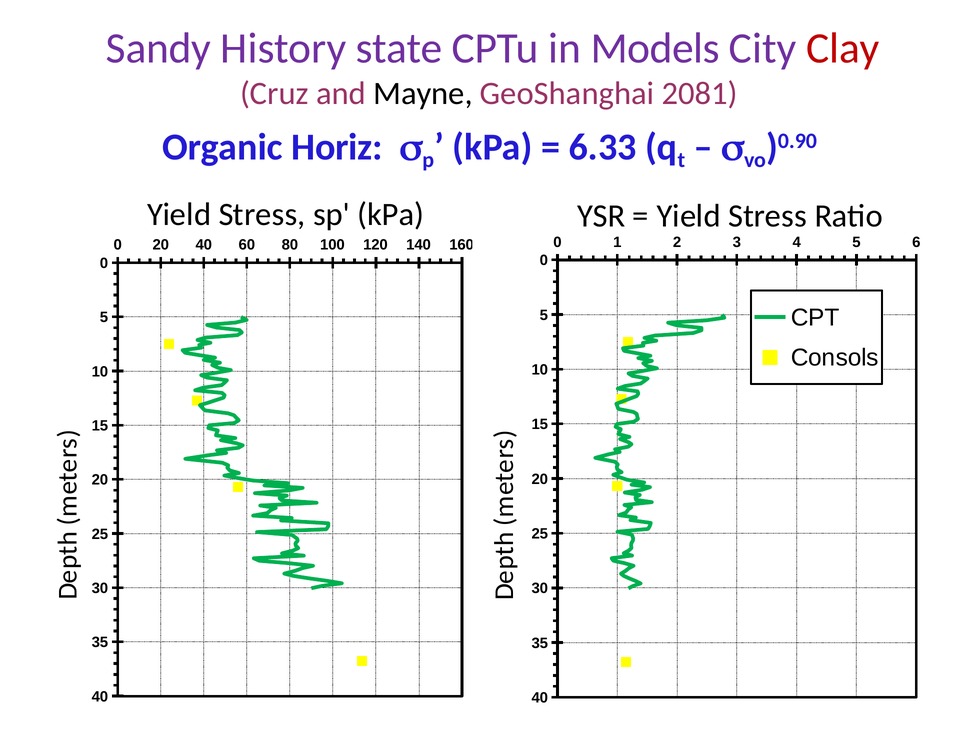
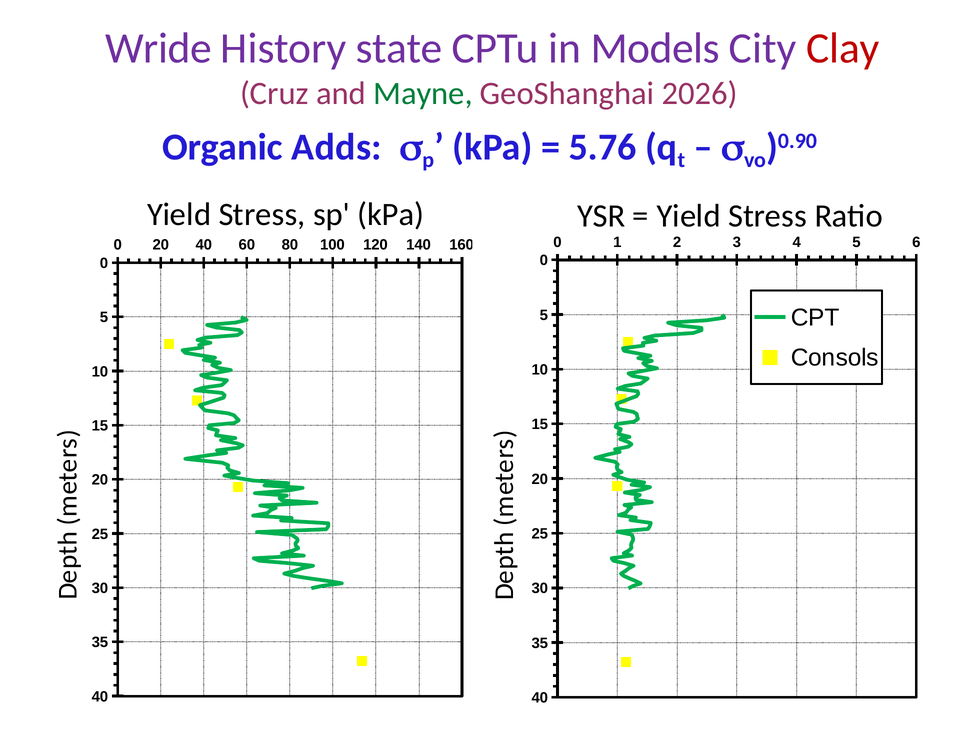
Sandy: Sandy -> Wride
Mayne colour: black -> green
2081: 2081 -> 2026
Horiz: Horiz -> Adds
6.33: 6.33 -> 5.76
